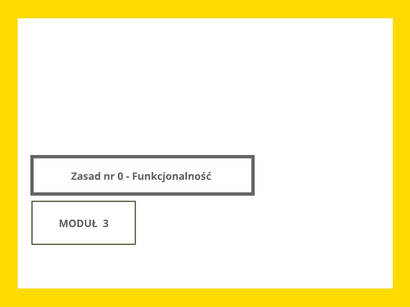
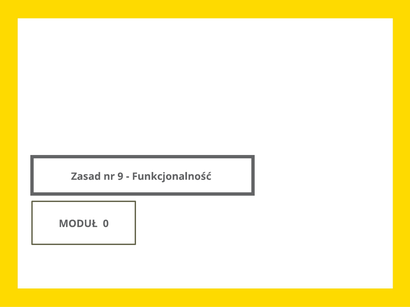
0: 0 -> 9
3: 3 -> 0
